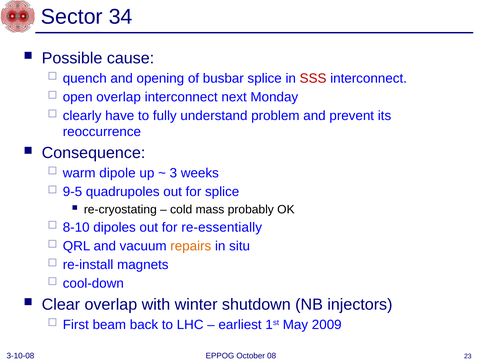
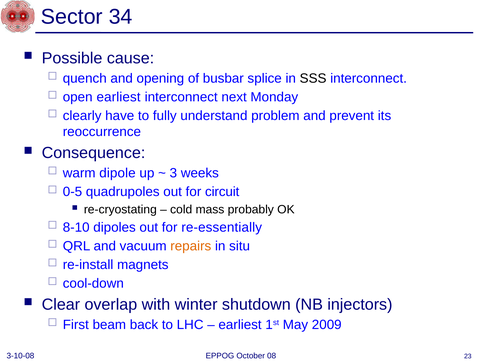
SSS colour: red -> black
open overlap: overlap -> earliest
9-5: 9-5 -> 0-5
for splice: splice -> circuit
